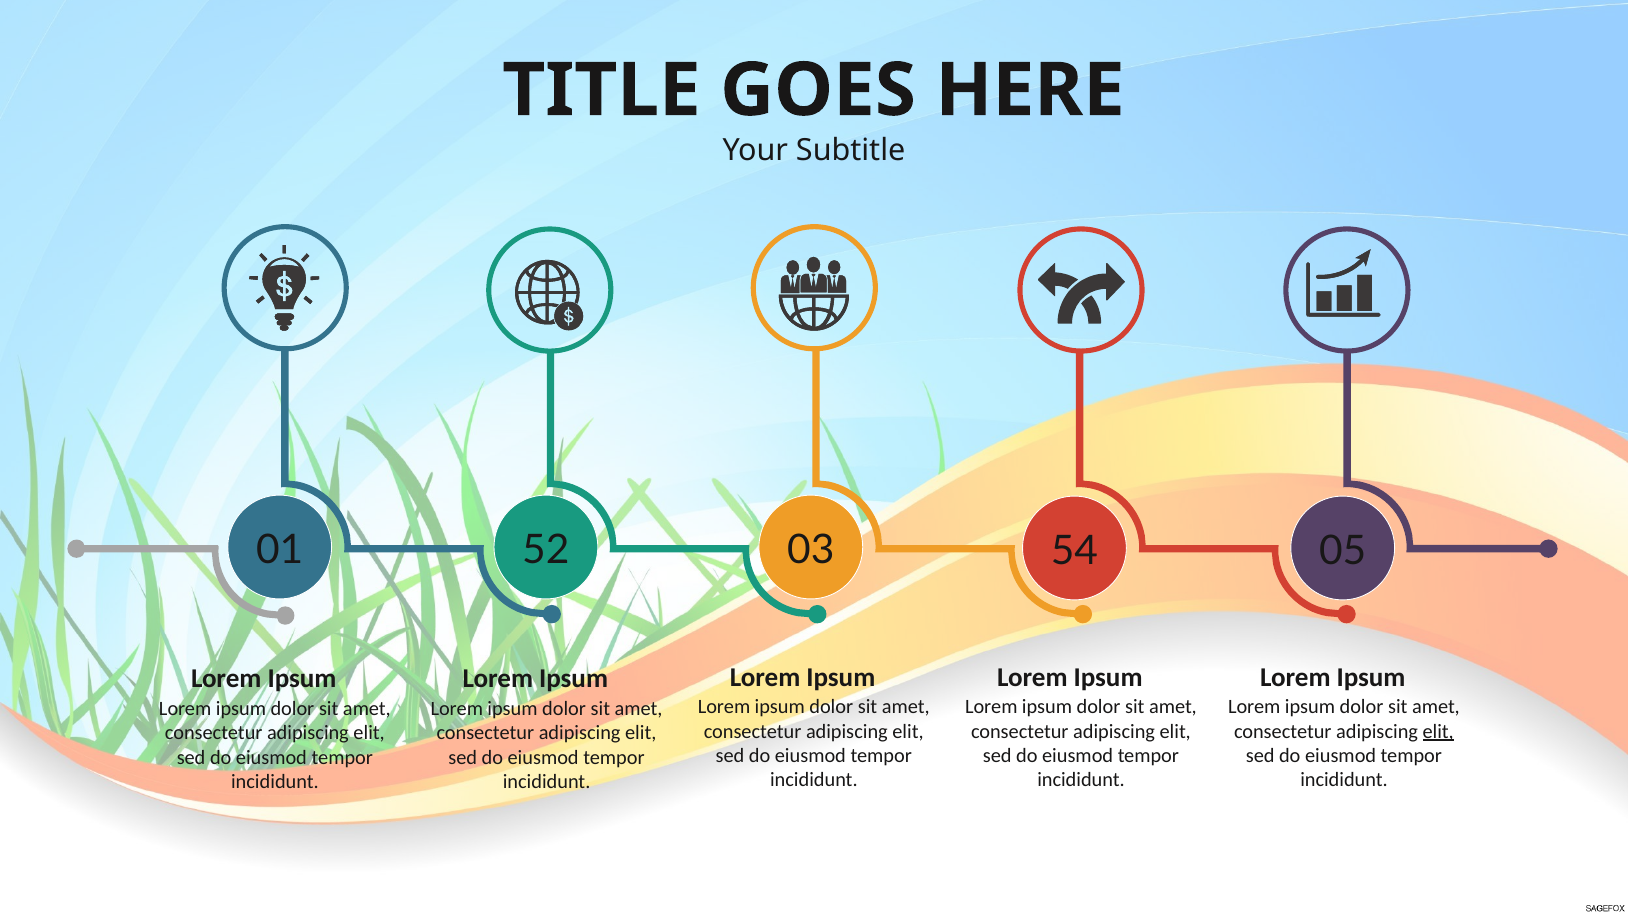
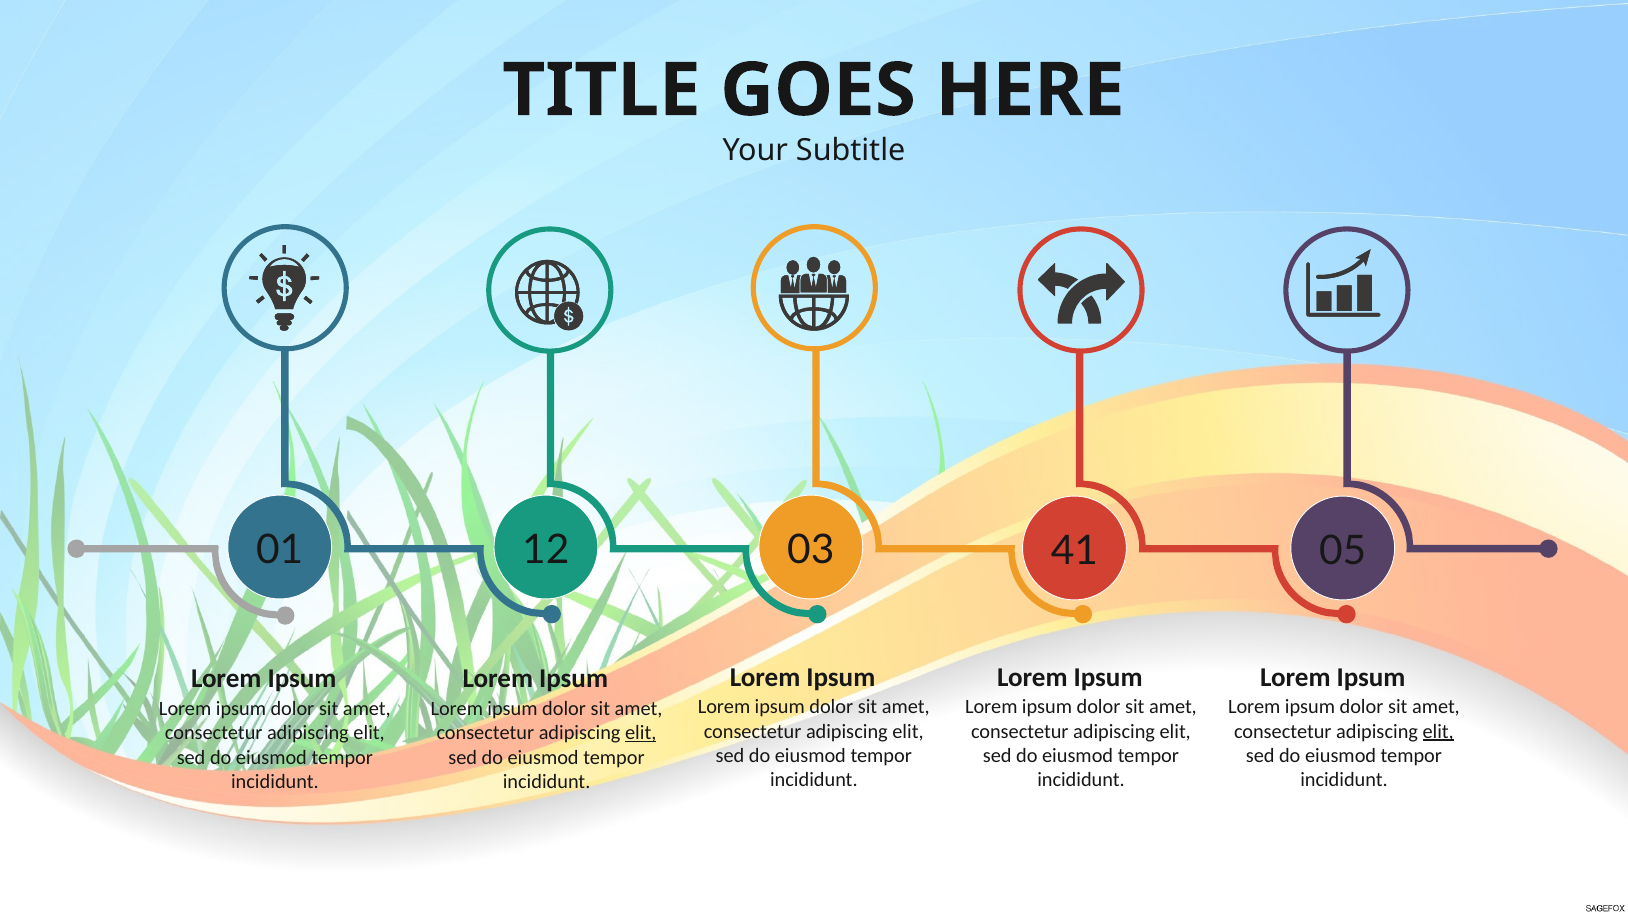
52: 52 -> 12
54: 54 -> 41
elit at (641, 733) underline: none -> present
